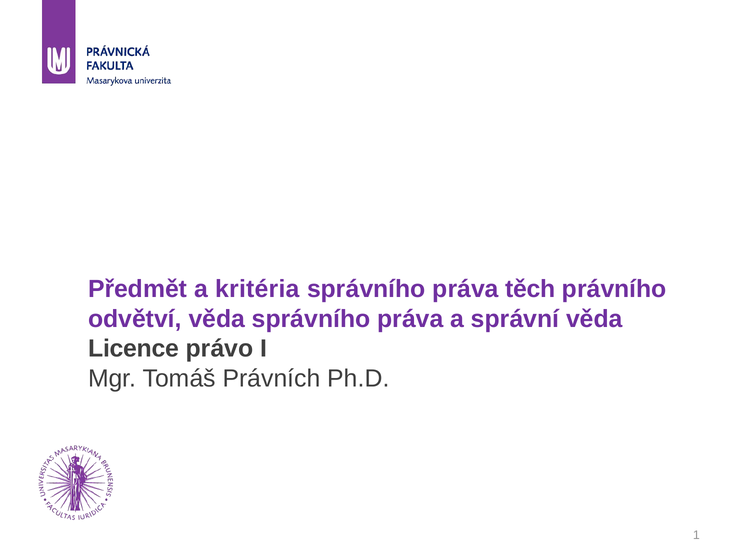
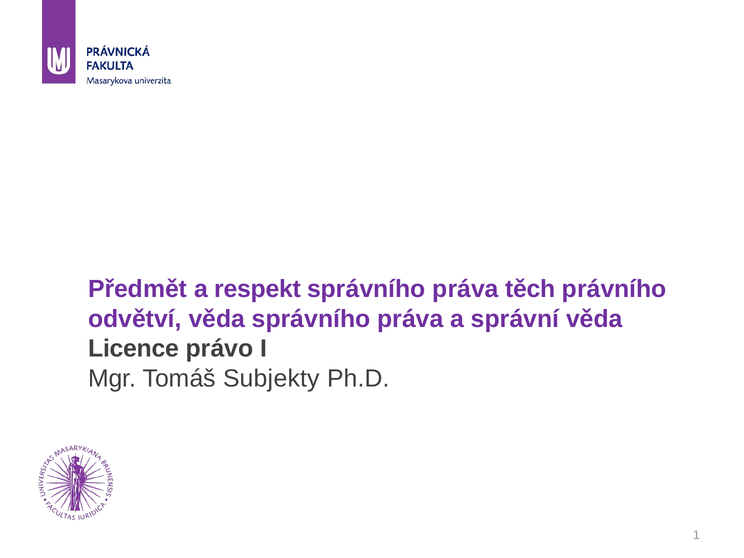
kritéria: kritéria -> respekt
Právních: Právních -> Subjekty
